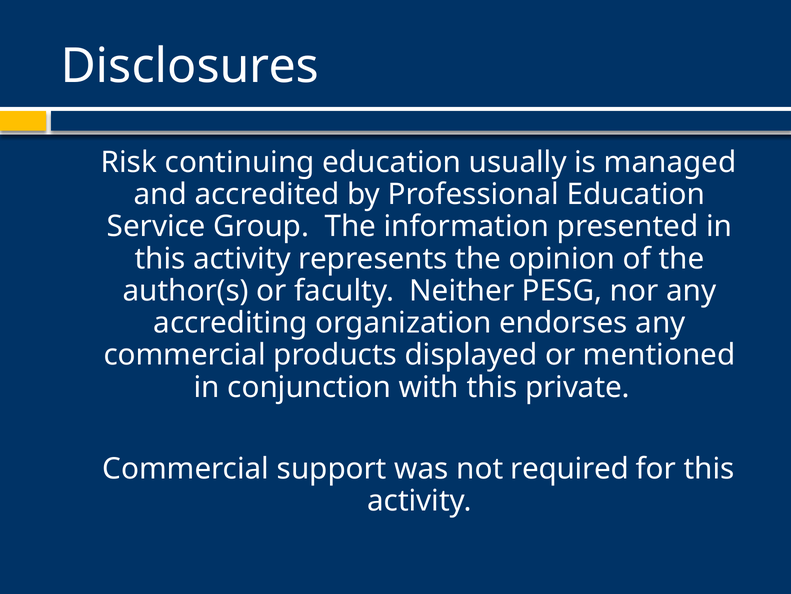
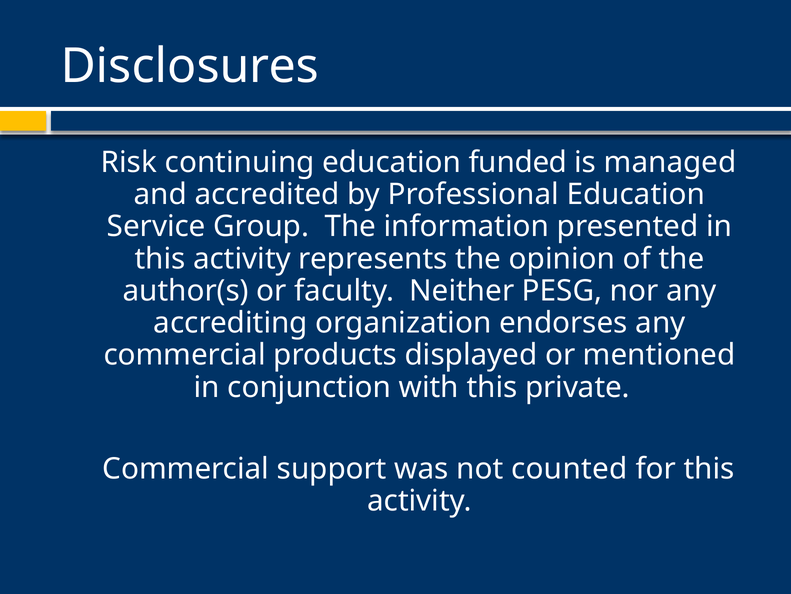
usually: usually -> funded
required: required -> counted
